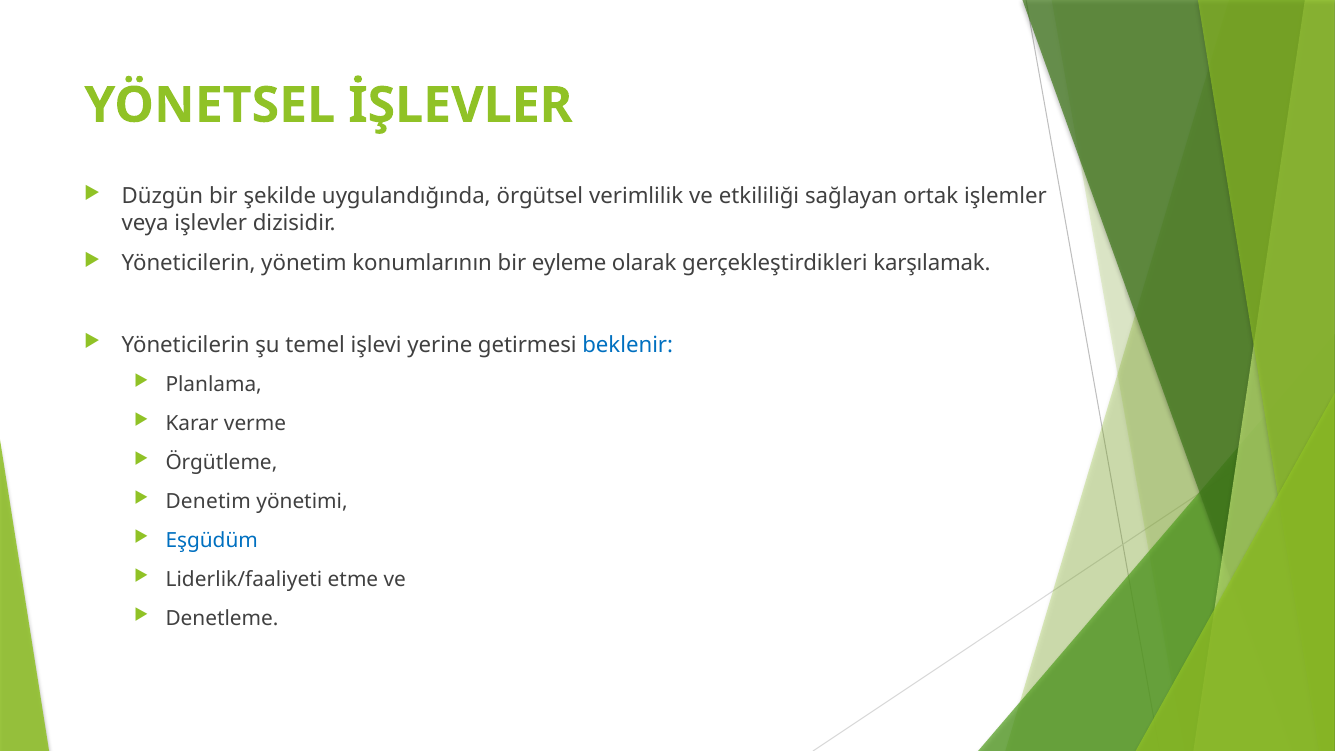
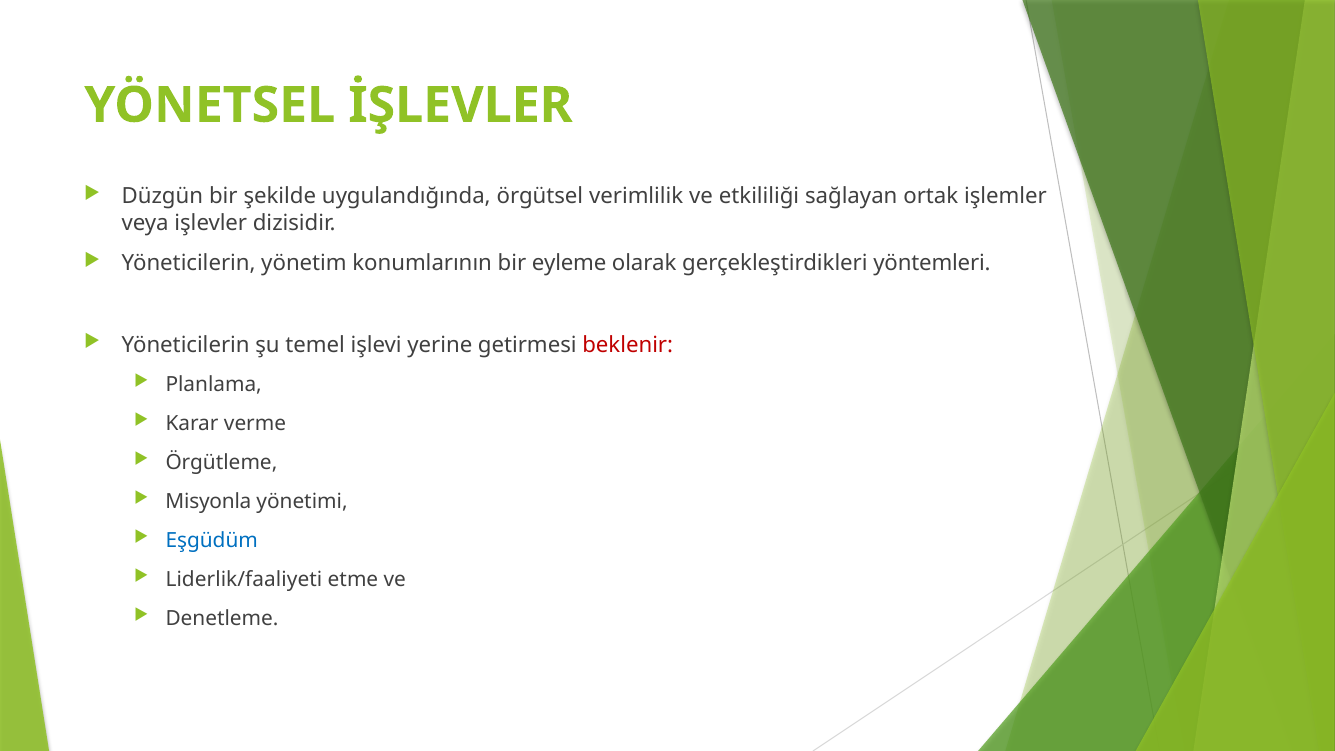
karşılamak: karşılamak -> yöntemleri
beklenir colour: blue -> red
Denetim: Denetim -> Misyonla
